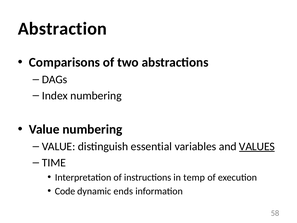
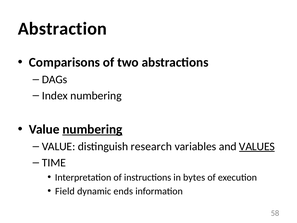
numbering at (92, 129) underline: none -> present
essential: essential -> research
temp: temp -> bytes
Code: Code -> Field
